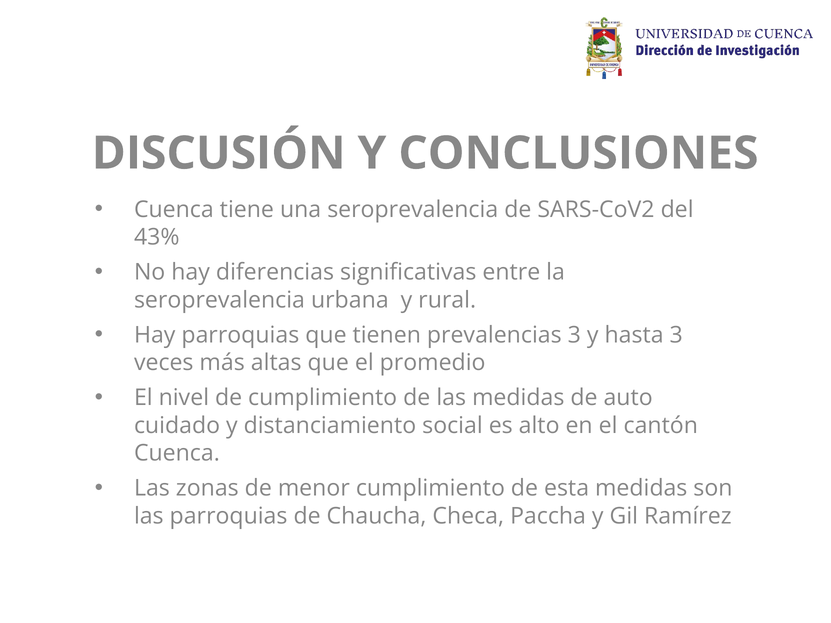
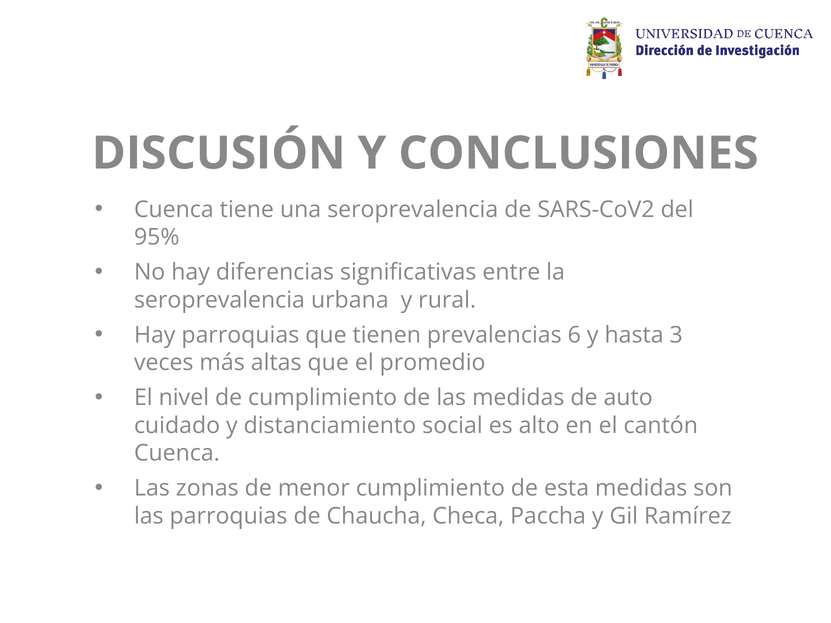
43%: 43% -> 95%
prevalencias 3: 3 -> 6
